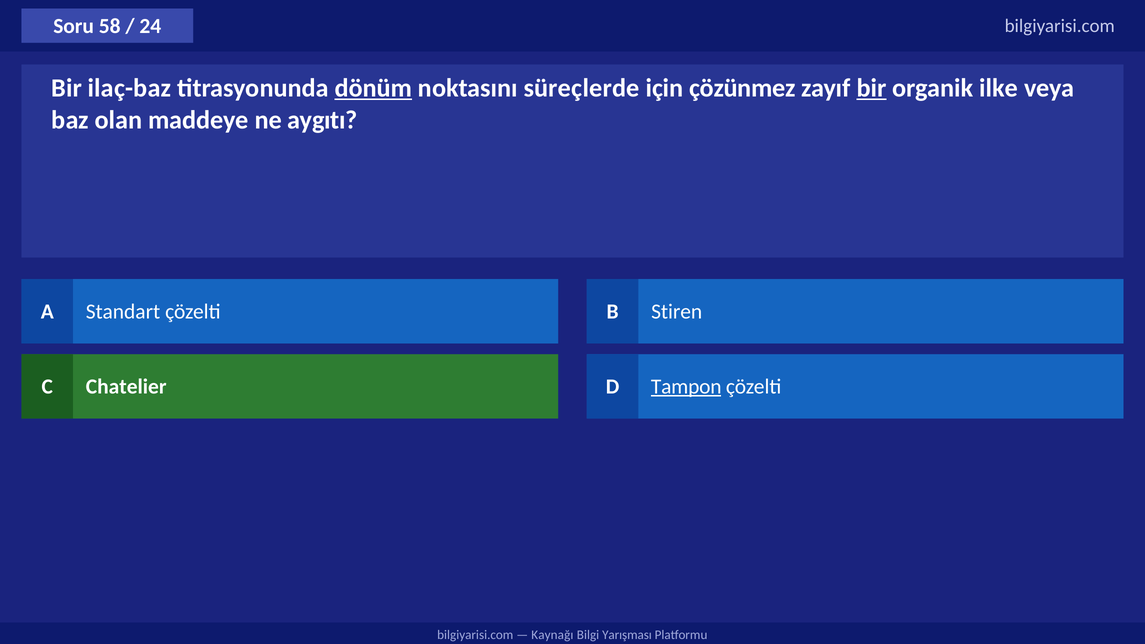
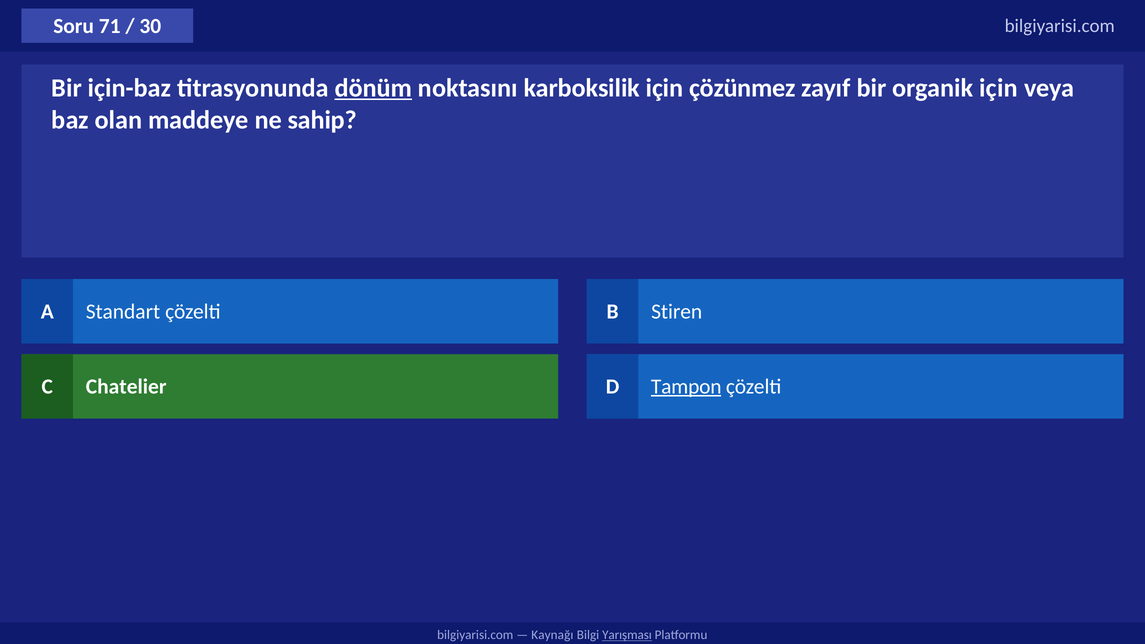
58: 58 -> 71
24: 24 -> 30
ilaç-baz: ilaç-baz -> için-baz
süreçlerde: süreçlerde -> karboksilik
bir at (871, 88) underline: present -> none
organik ilke: ilke -> için
aygıtı: aygıtı -> sahip
Yarışması underline: none -> present
